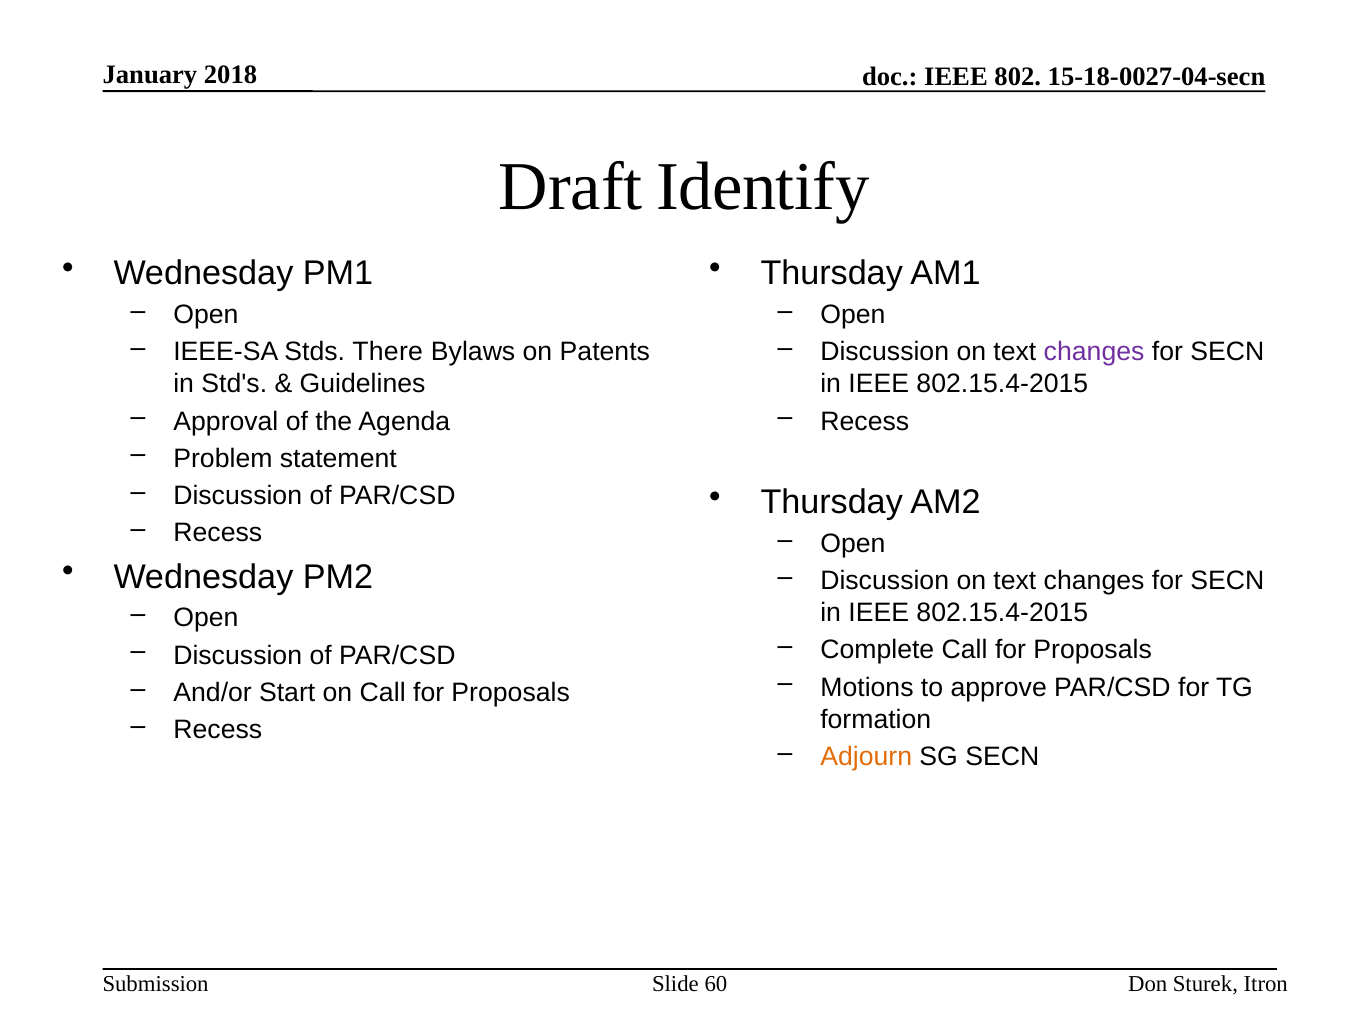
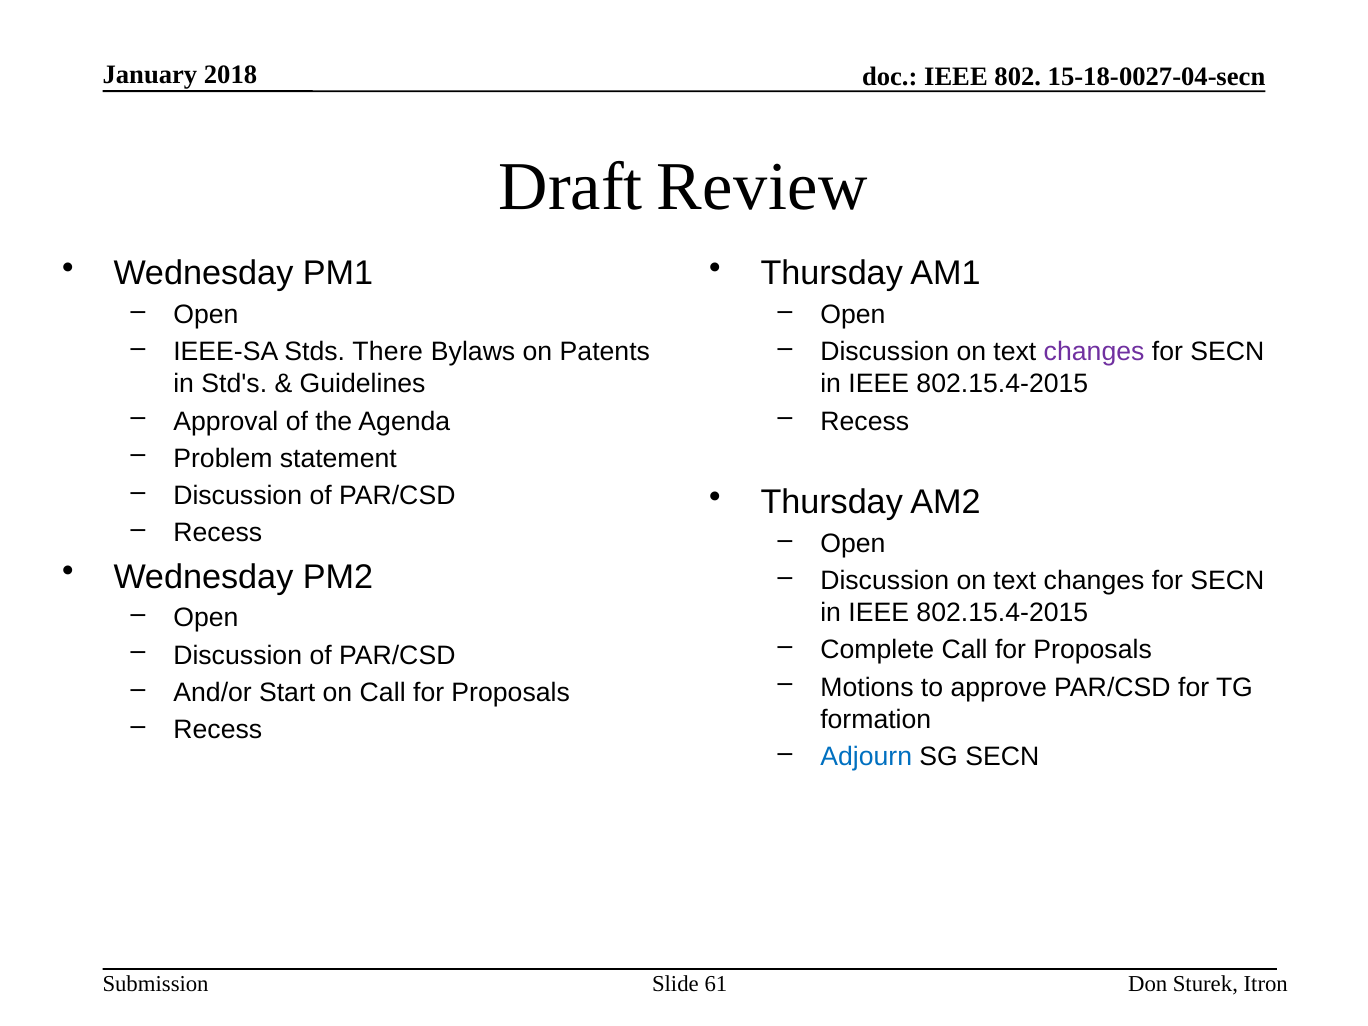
Identify: Identify -> Review
Adjourn colour: orange -> blue
60: 60 -> 61
